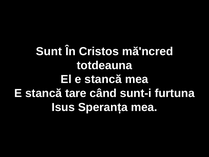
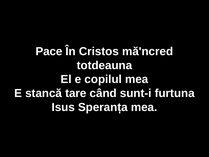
Sunt: Sunt -> Pace
El e stancă: stancă -> copilul
